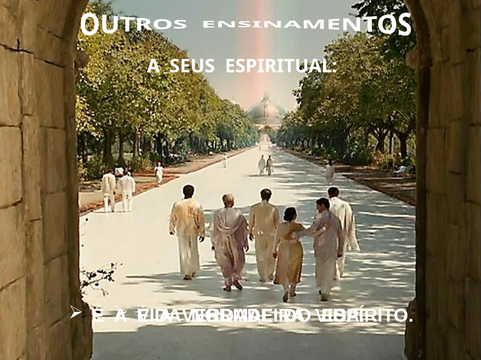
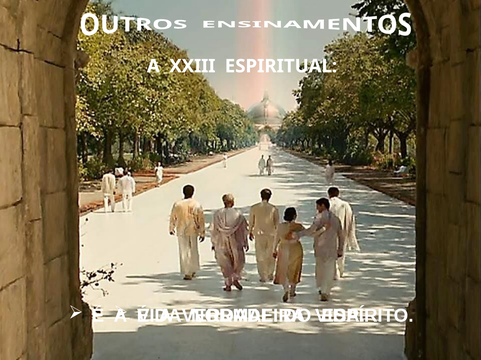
SEUS: SEUS -> XXIII
